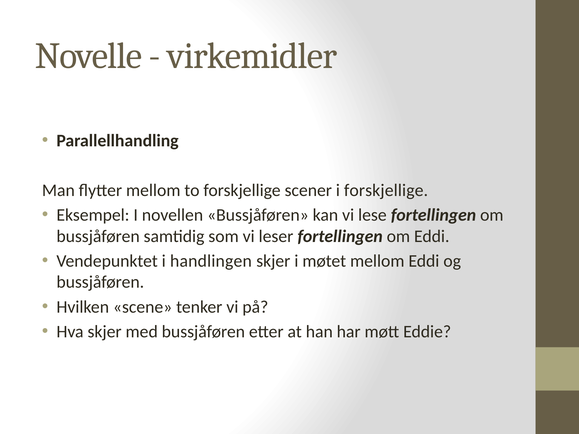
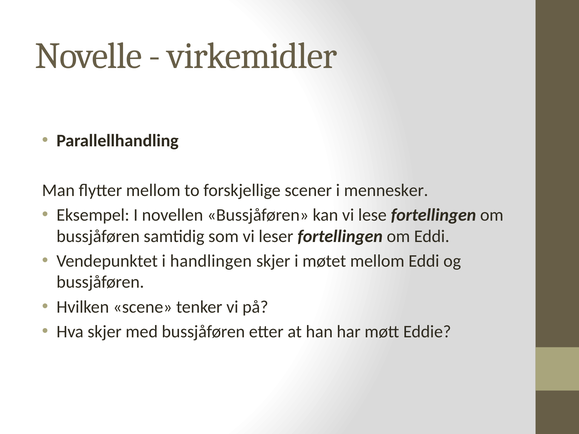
i forskjellige: forskjellige -> mennesker
